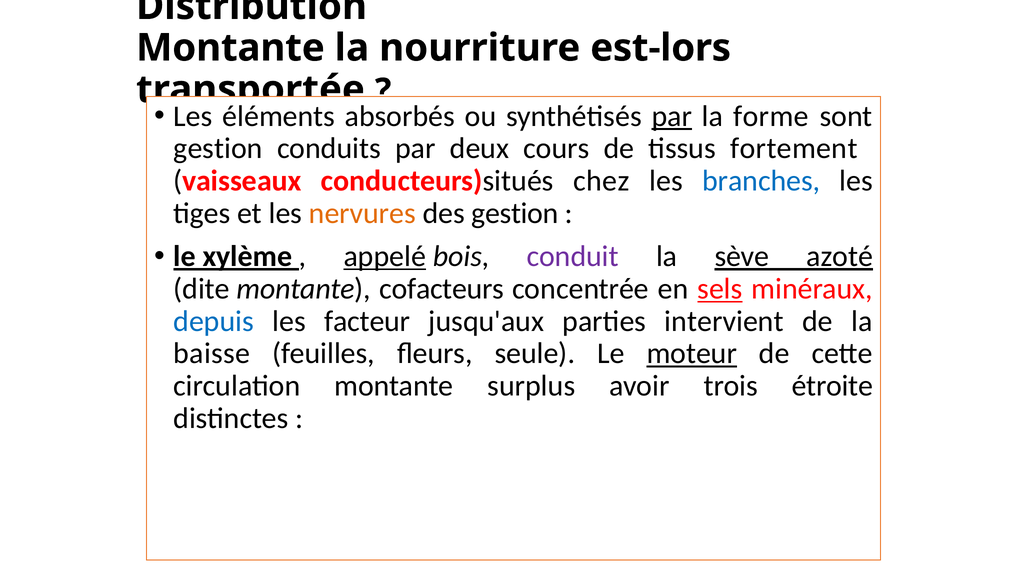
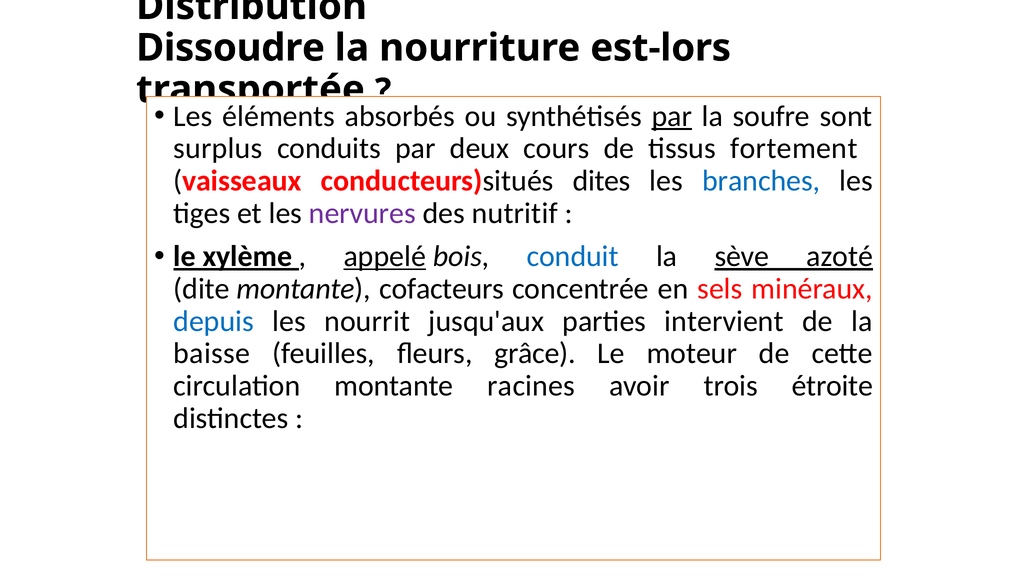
Montante at (230, 48): Montante -> Dissoudre
forme: forme -> soufre
gestion at (218, 148): gestion -> surplus
chez: chez -> dites
nervures colour: orange -> purple
des gestion: gestion -> nutritif
conduit colour: purple -> blue
sels underline: present -> none
facteur: facteur -> nourrit
seule: seule -> grâce
moteur underline: present -> none
surplus: surplus -> racines
